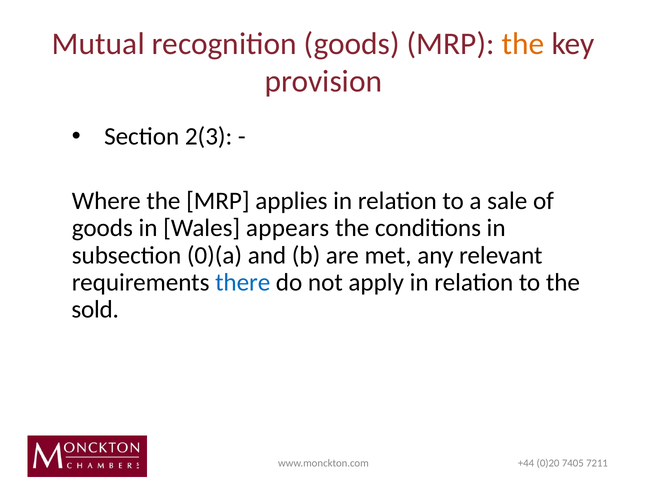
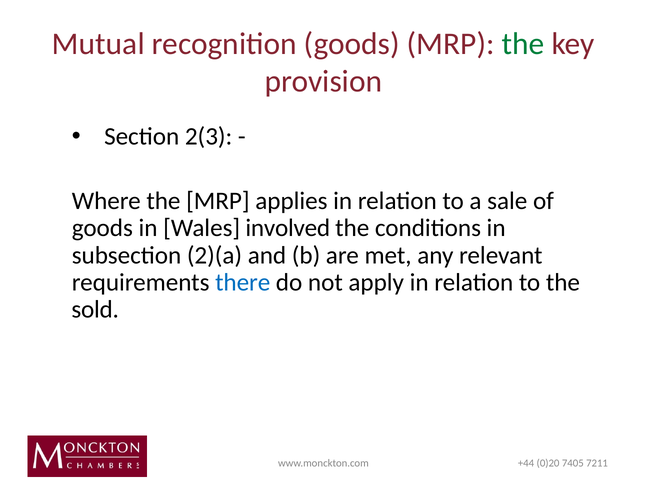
the at (523, 44) colour: orange -> green
appears: appears -> involved
0)(a: 0)(a -> 2)(a
